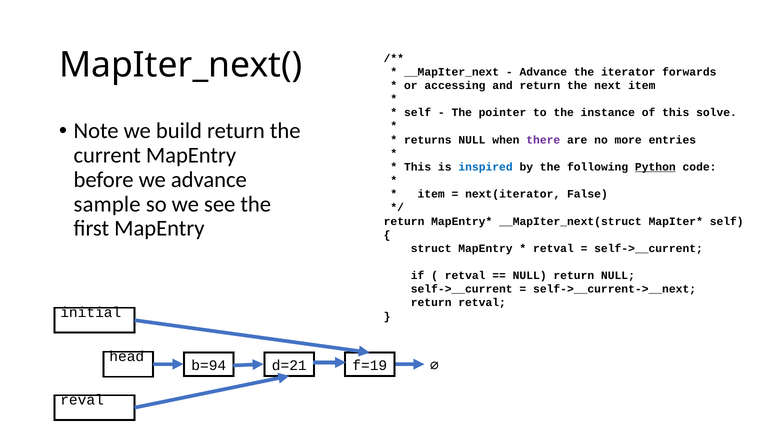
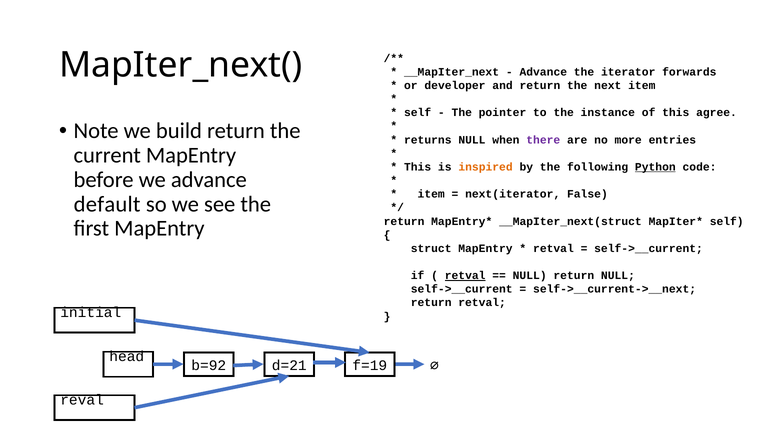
accessing: accessing -> developer
solve: solve -> agree
inspired colour: blue -> orange
sample: sample -> default
retval at (465, 276) underline: none -> present
b=94: b=94 -> b=92
